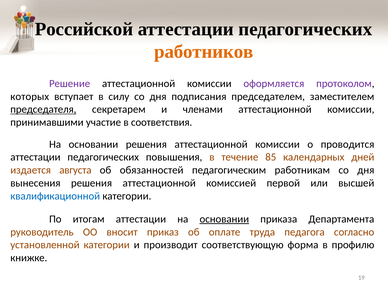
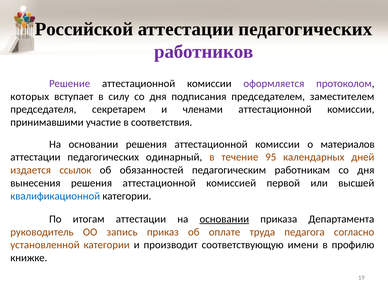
работников colour: orange -> purple
председателя underline: present -> none
проводится: проводится -> материалов
повышения: повышения -> одинарный
85: 85 -> 95
августа: августа -> ссылок
вносит: вносит -> запись
форма: форма -> имени
